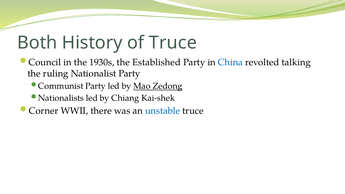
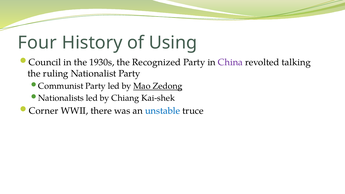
Both: Both -> Four
of Truce: Truce -> Using
Established: Established -> Recognized
China colour: blue -> purple
